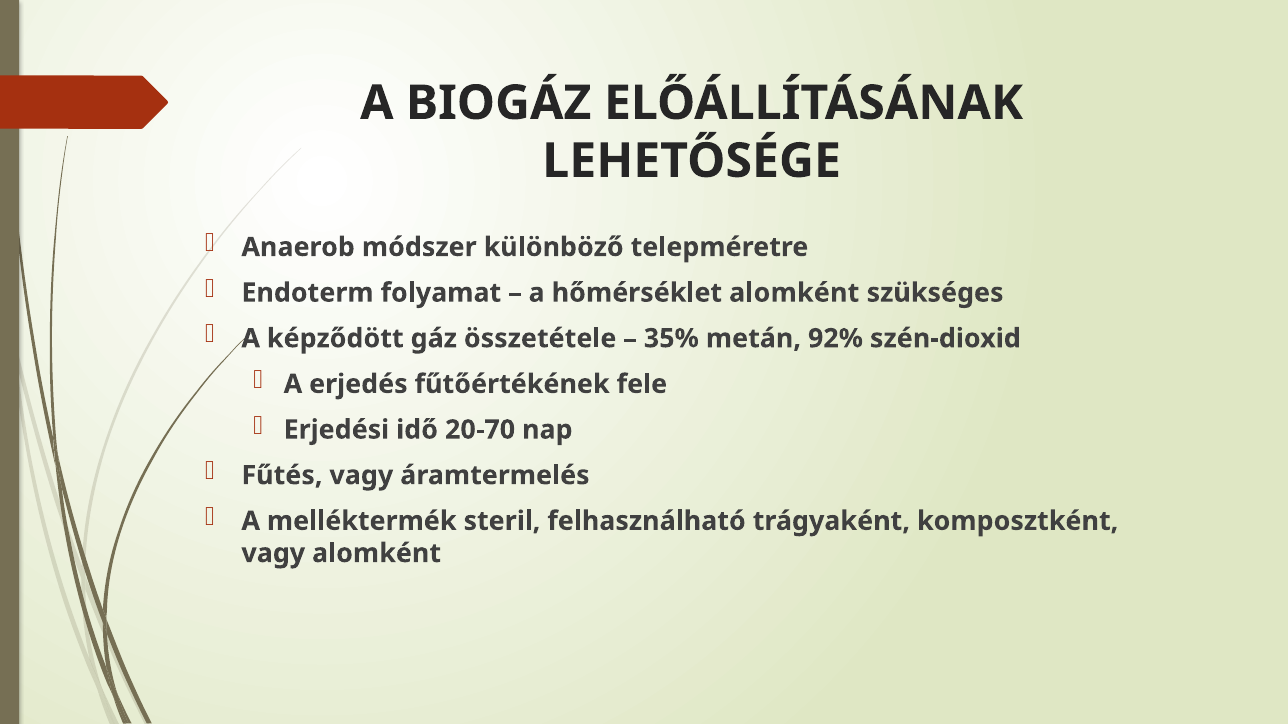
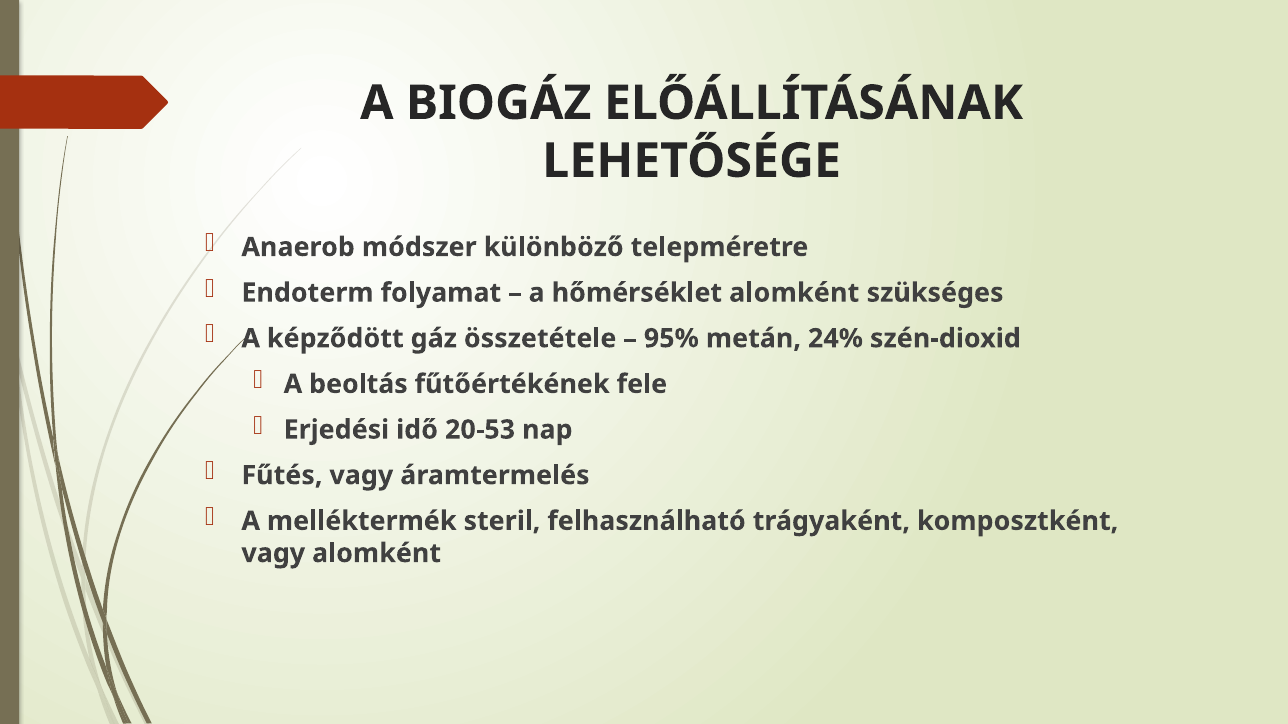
35%: 35% -> 95%
92%: 92% -> 24%
erjedés: erjedés -> beoltás
20-70: 20-70 -> 20-53
